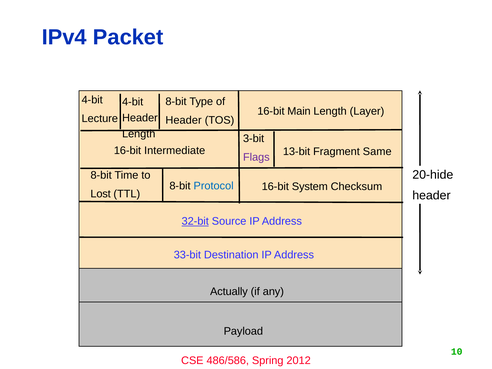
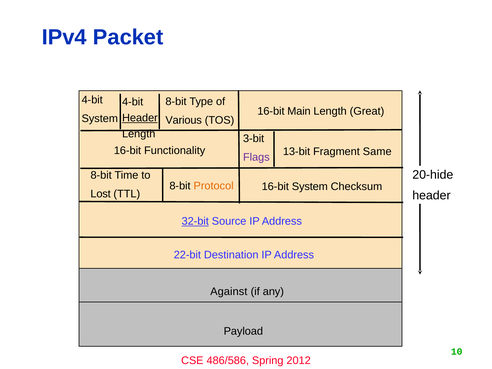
Layer: Layer -> Great
Header at (140, 118) underline: none -> present
Lecture at (100, 118): Lecture -> System
Header at (184, 120): Header -> Various
Intermediate: Intermediate -> Functionality
Protocol colour: blue -> orange
33-bit: 33-bit -> 22-bit
Actually: Actually -> Against
